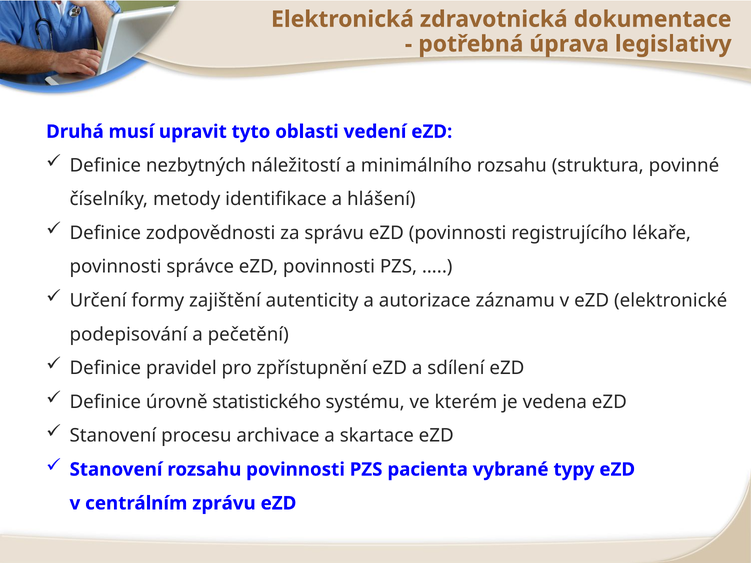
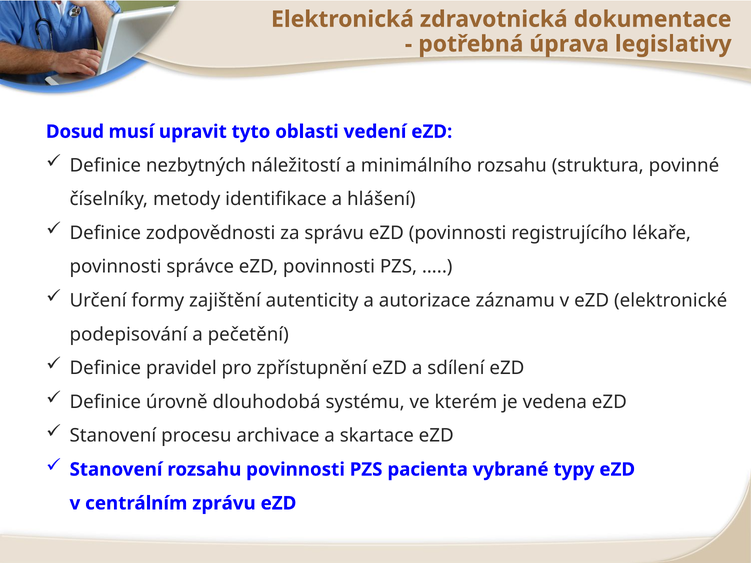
Druhá: Druhá -> Dosud
statistického: statistického -> dlouhodobá
